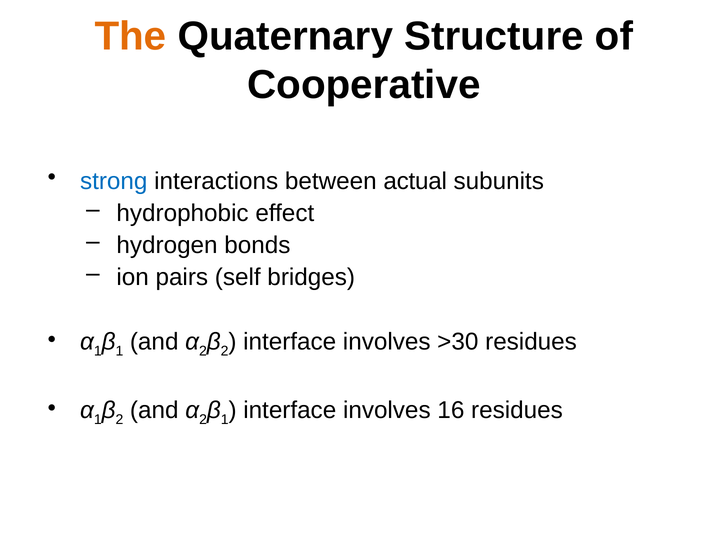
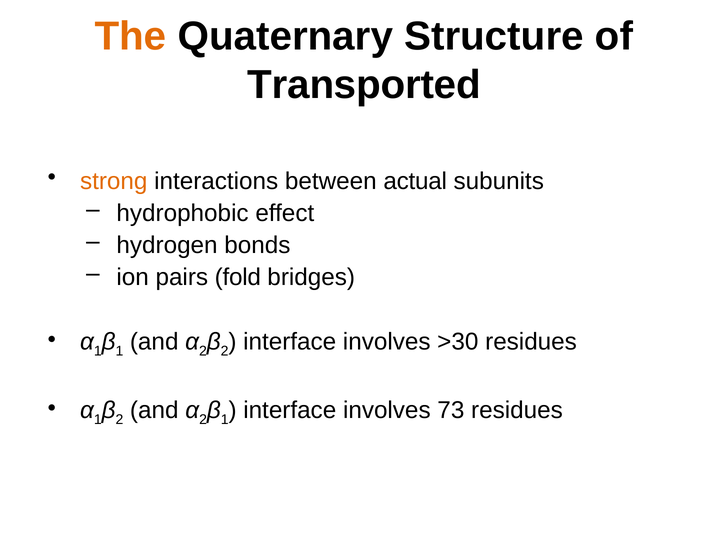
Cooperative: Cooperative -> Transported
strong colour: blue -> orange
self: self -> fold
16: 16 -> 73
